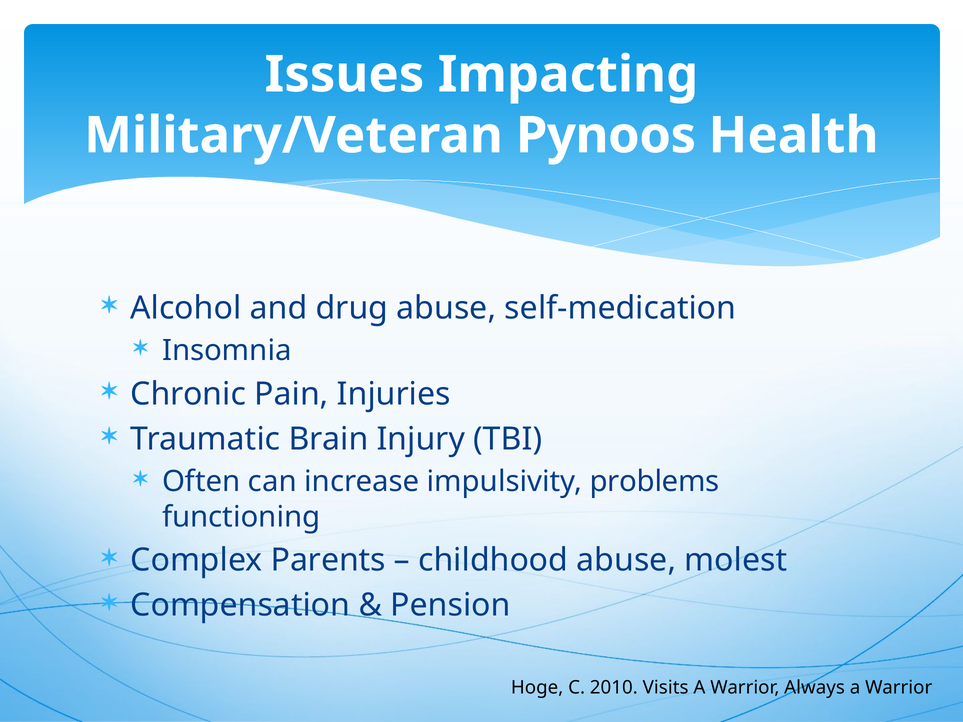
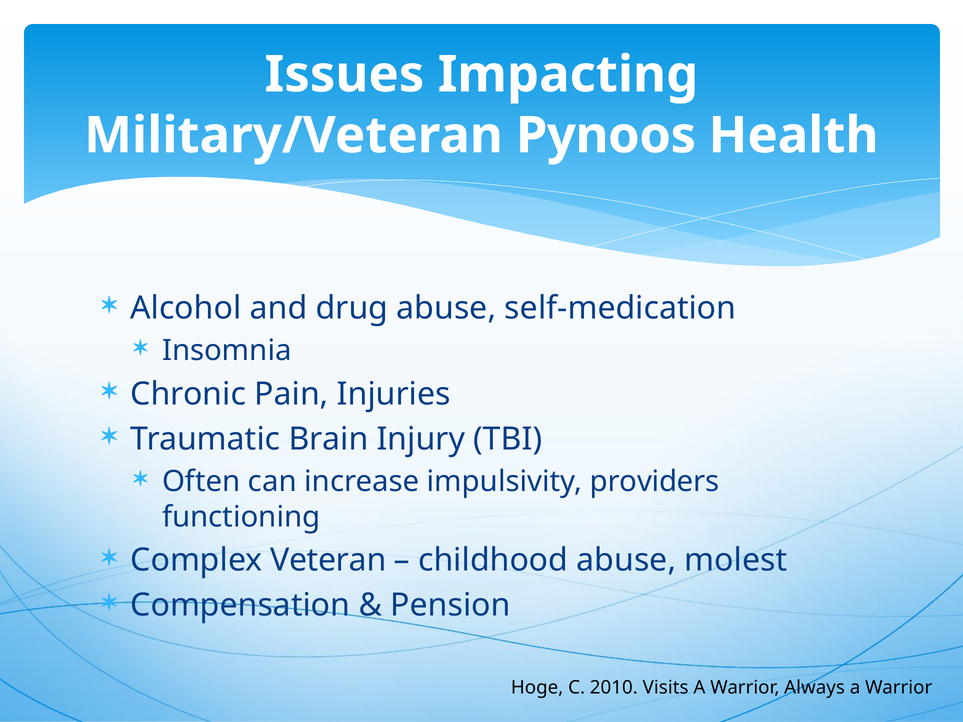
problems: problems -> providers
Parents: Parents -> Veteran
